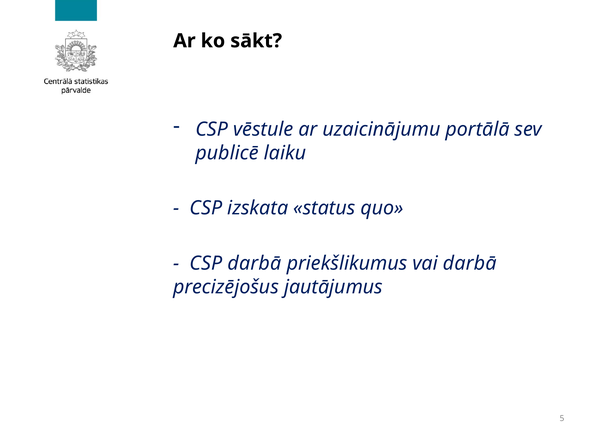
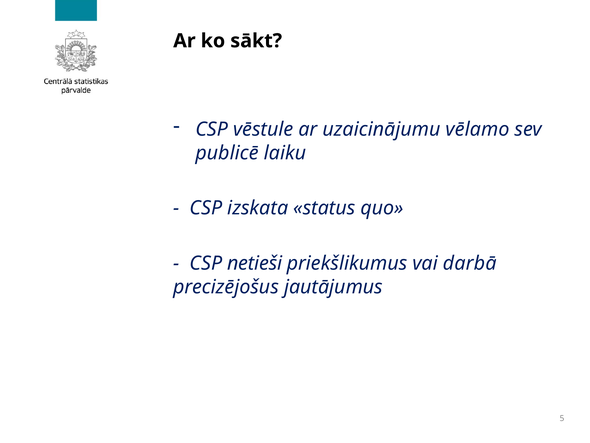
portālā: portālā -> vēlamo
CSP darbā: darbā -> netieši
